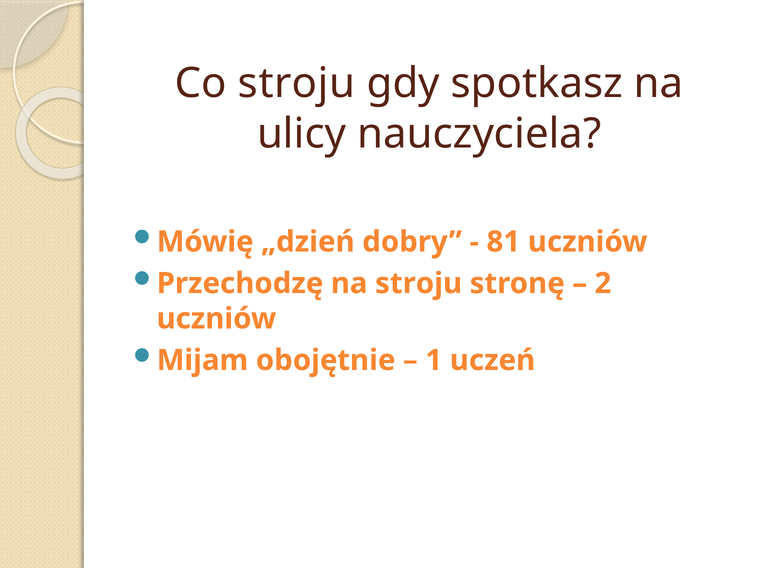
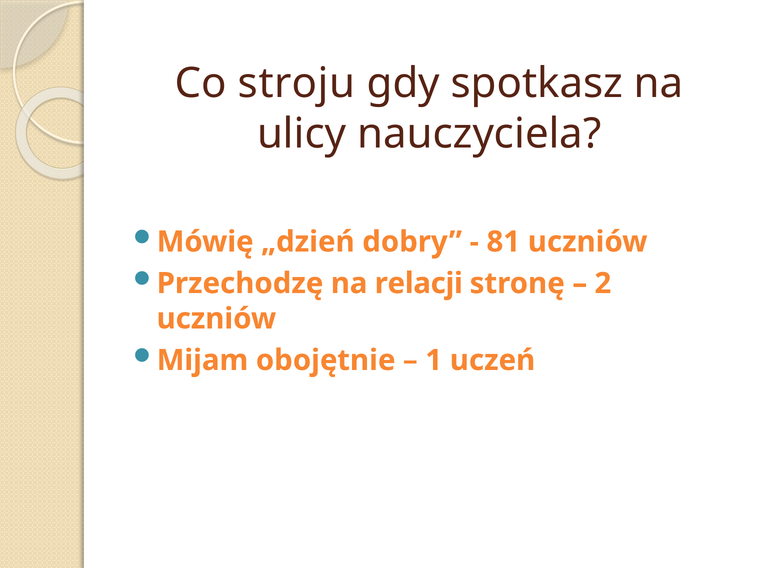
na stroju: stroju -> relacji
